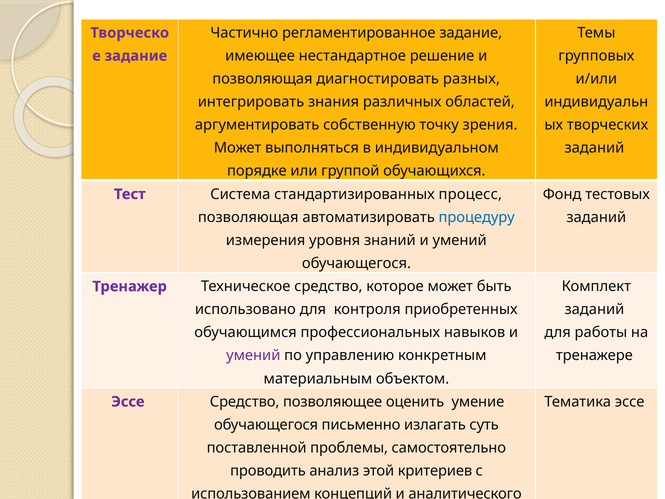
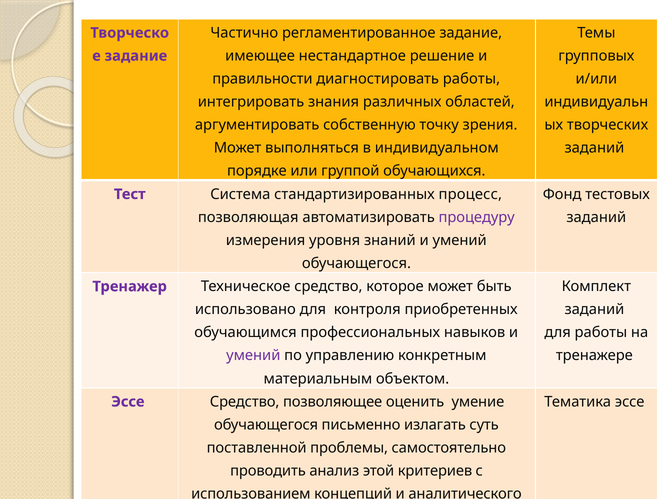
позволяющая at (262, 79): позволяющая -> правильности
диагностировать разных: разных -> работы
процедуру colour: blue -> purple
